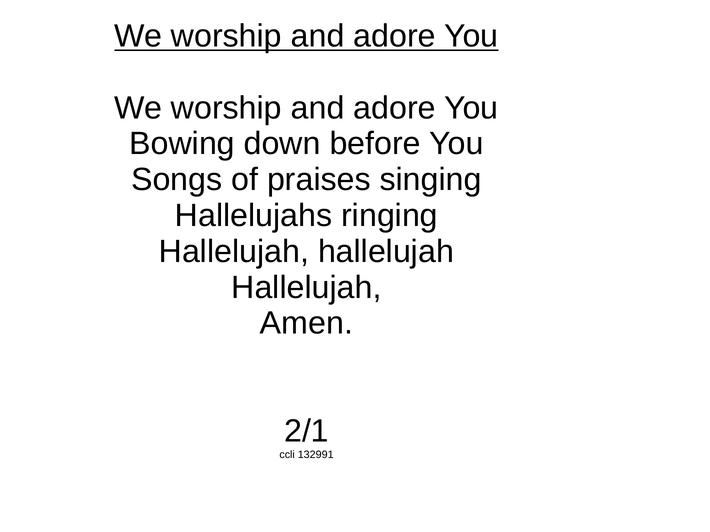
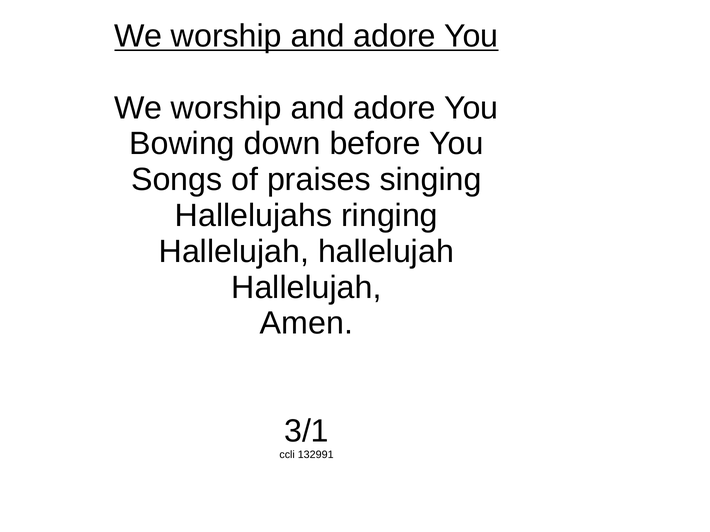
2/1: 2/1 -> 3/1
